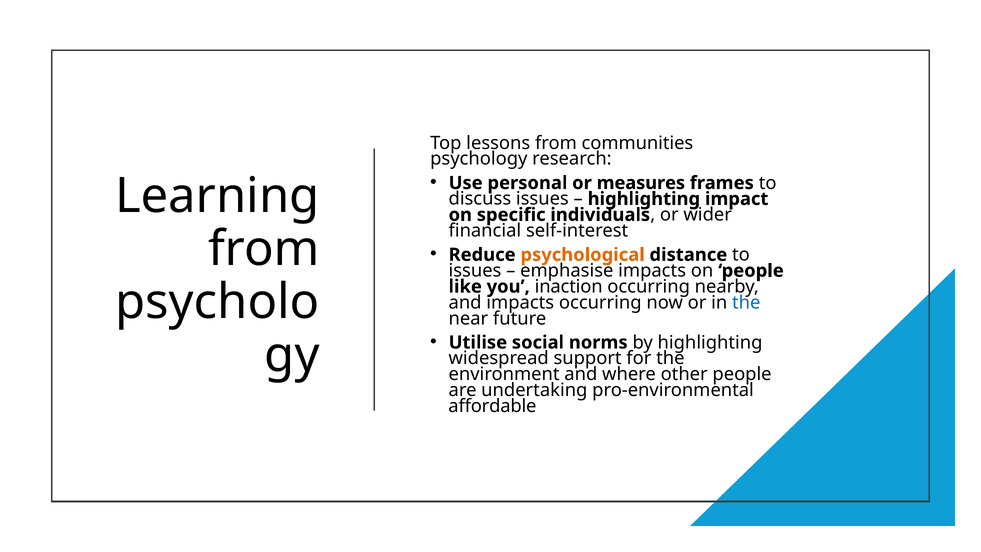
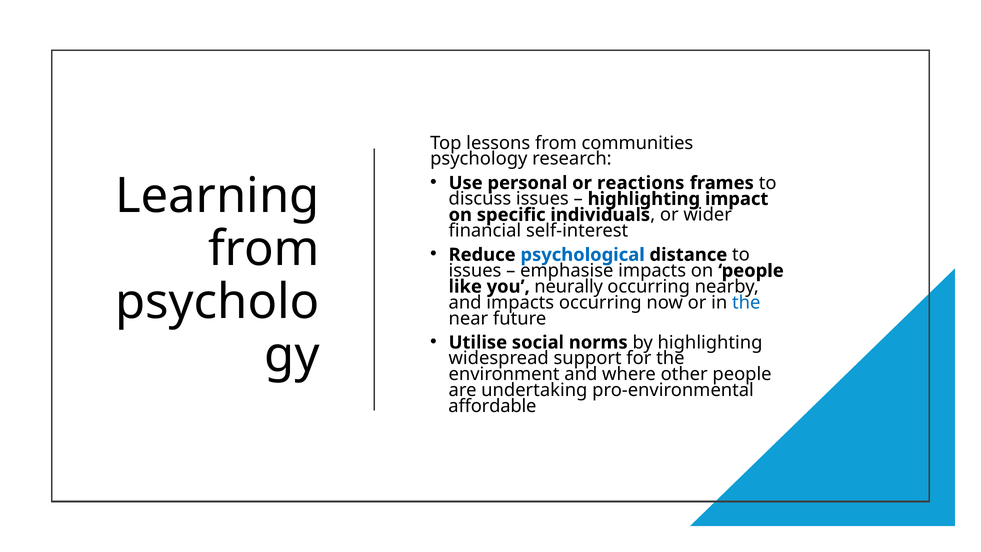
measures: measures -> reactions
psychological colour: orange -> blue
inaction: inaction -> neurally
